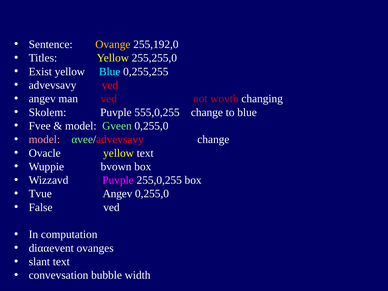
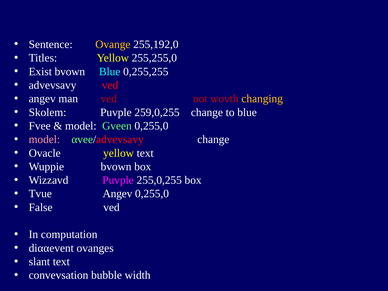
Exist yellow: yellow -> bvown
changing colour: white -> yellow
555,0,255: 555,0,255 -> 259,0,255
